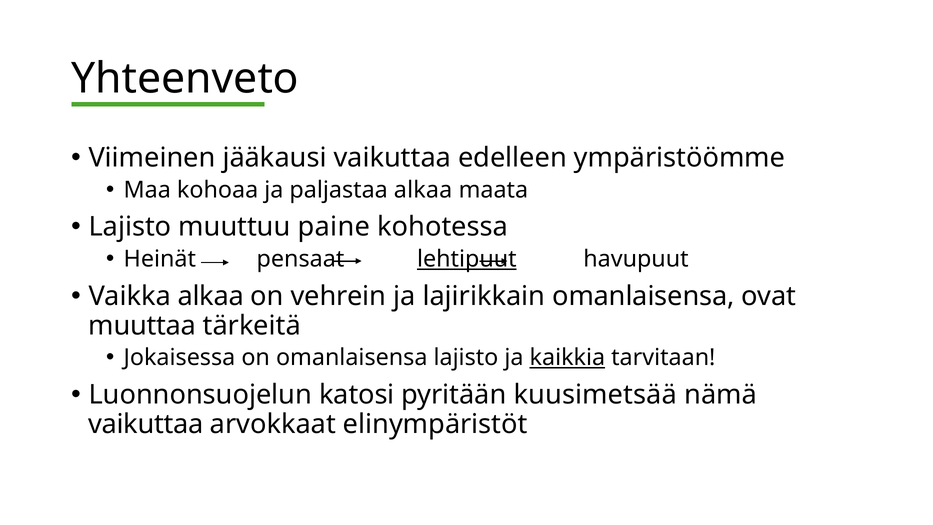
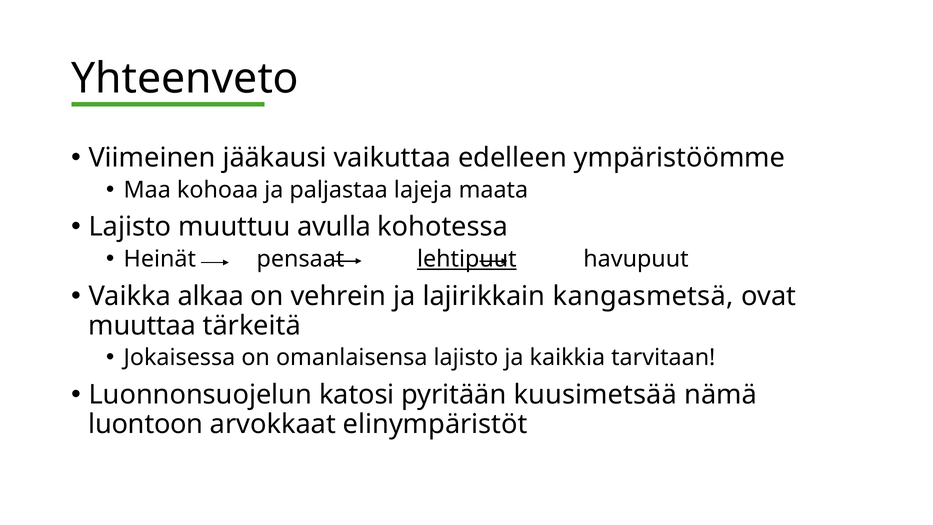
paljastaa alkaa: alkaa -> lajeja
paine: paine -> avulla
lajirikkain omanlaisensa: omanlaisensa -> kangasmetsä
kaikkia underline: present -> none
vaikuttaa at (146, 424): vaikuttaa -> luontoon
